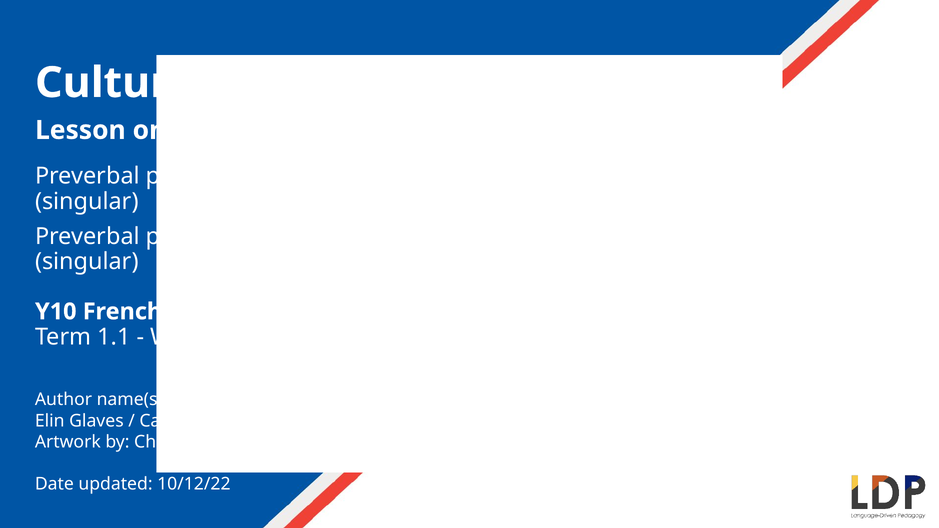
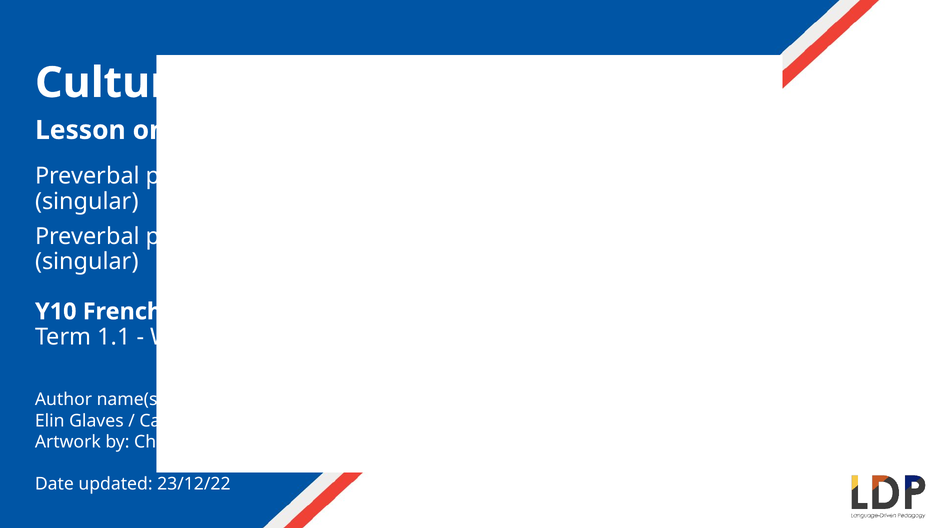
10/12/22: 10/12/22 -> 23/12/22
